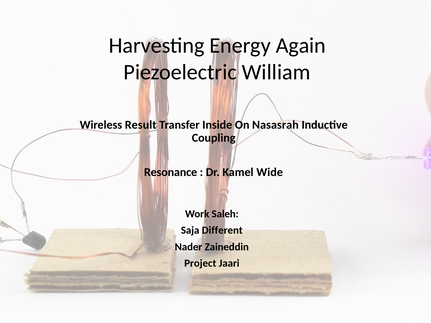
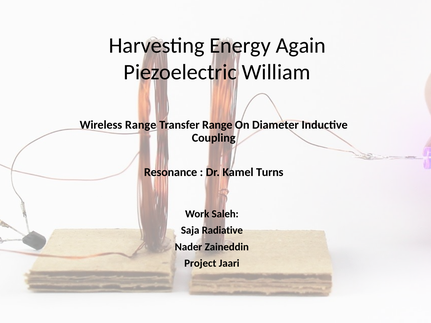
Wireless Result: Result -> Range
Transfer Inside: Inside -> Range
Nasasrah: Nasasrah -> Diameter
Wide: Wide -> Turns
Different: Different -> Radiative
